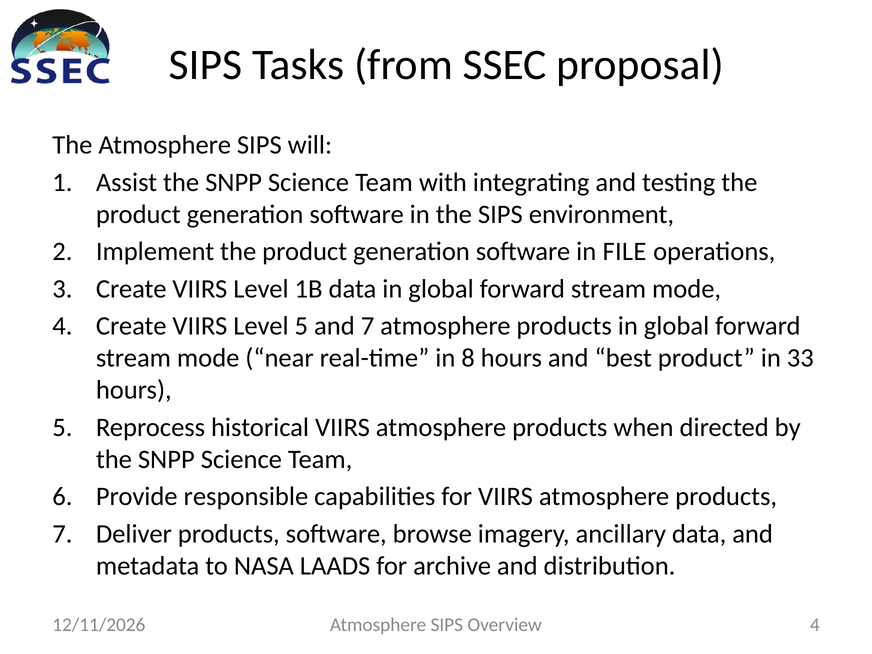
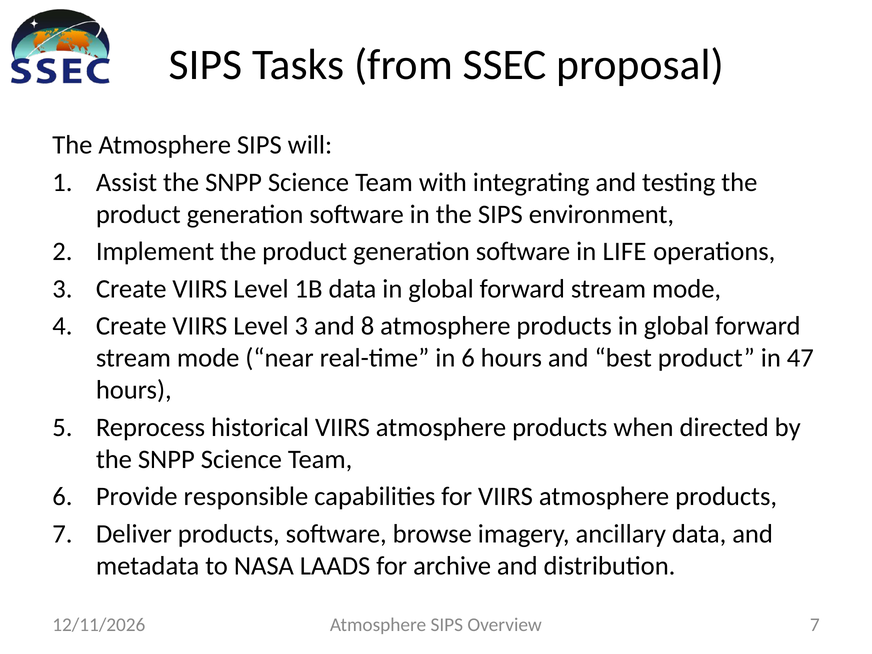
FILE: FILE -> LIFE
Level 5: 5 -> 3
and 7: 7 -> 8
in 8: 8 -> 6
33: 33 -> 47
Overview 4: 4 -> 7
